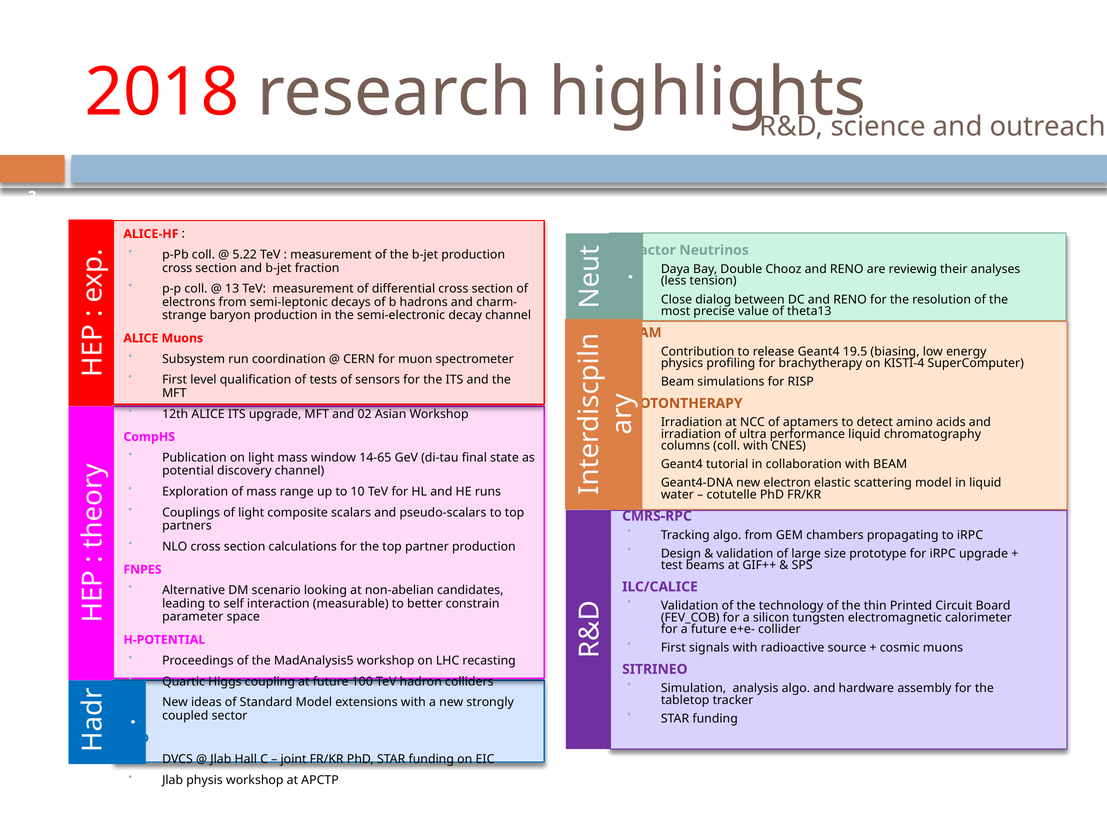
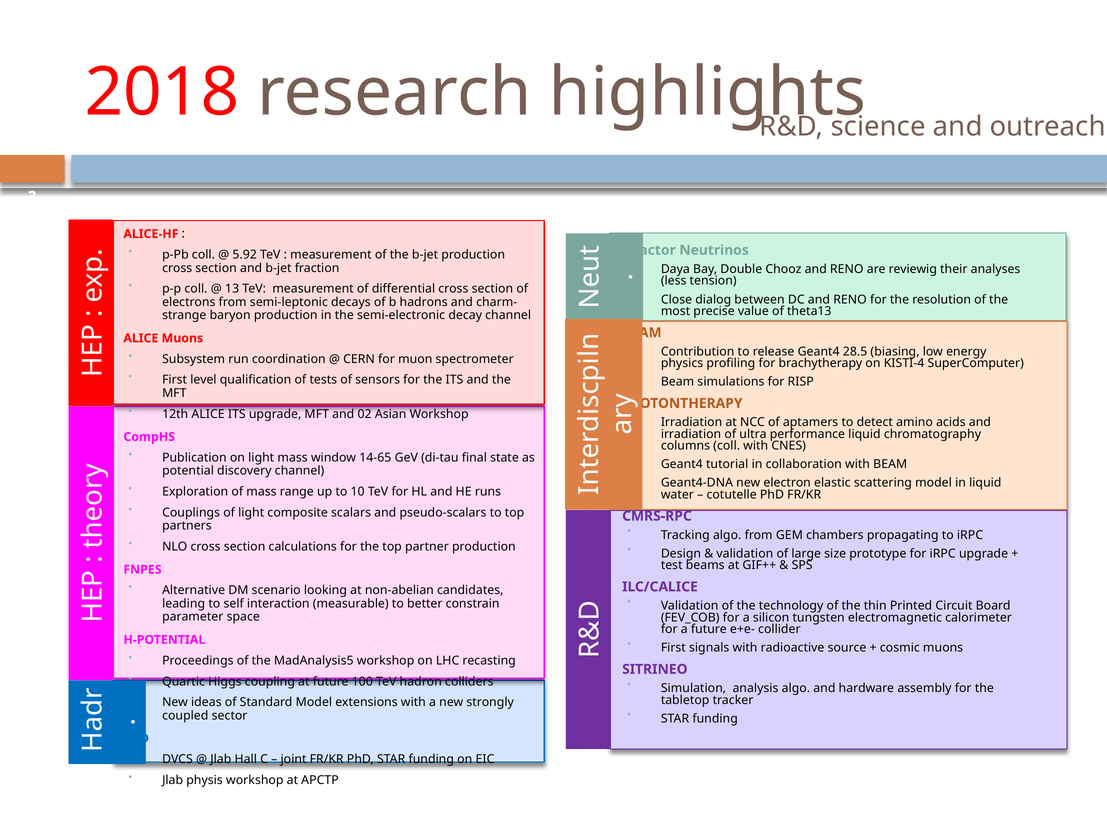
5.22: 5.22 -> 5.92
19.5: 19.5 -> 28.5
